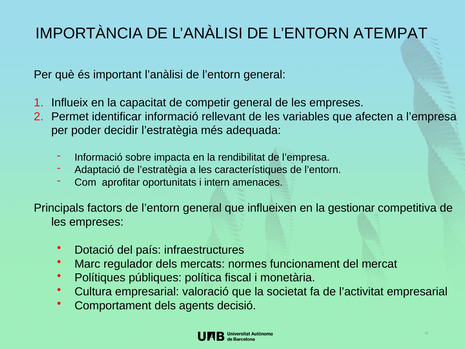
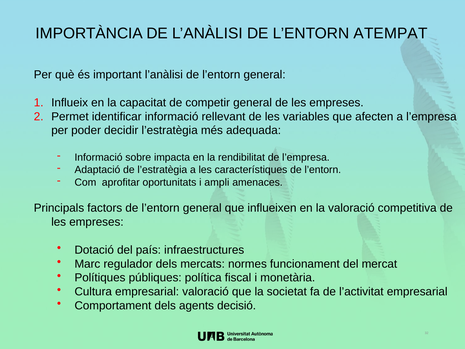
intern: intern -> ampli
la gestionar: gestionar -> valoració
